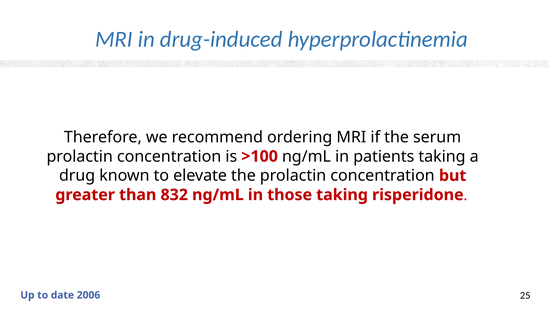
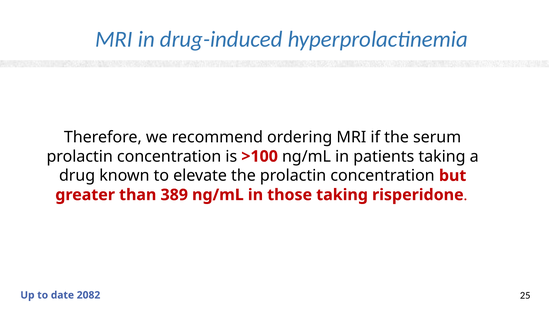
832: 832 -> 389
2006: 2006 -> 2082
